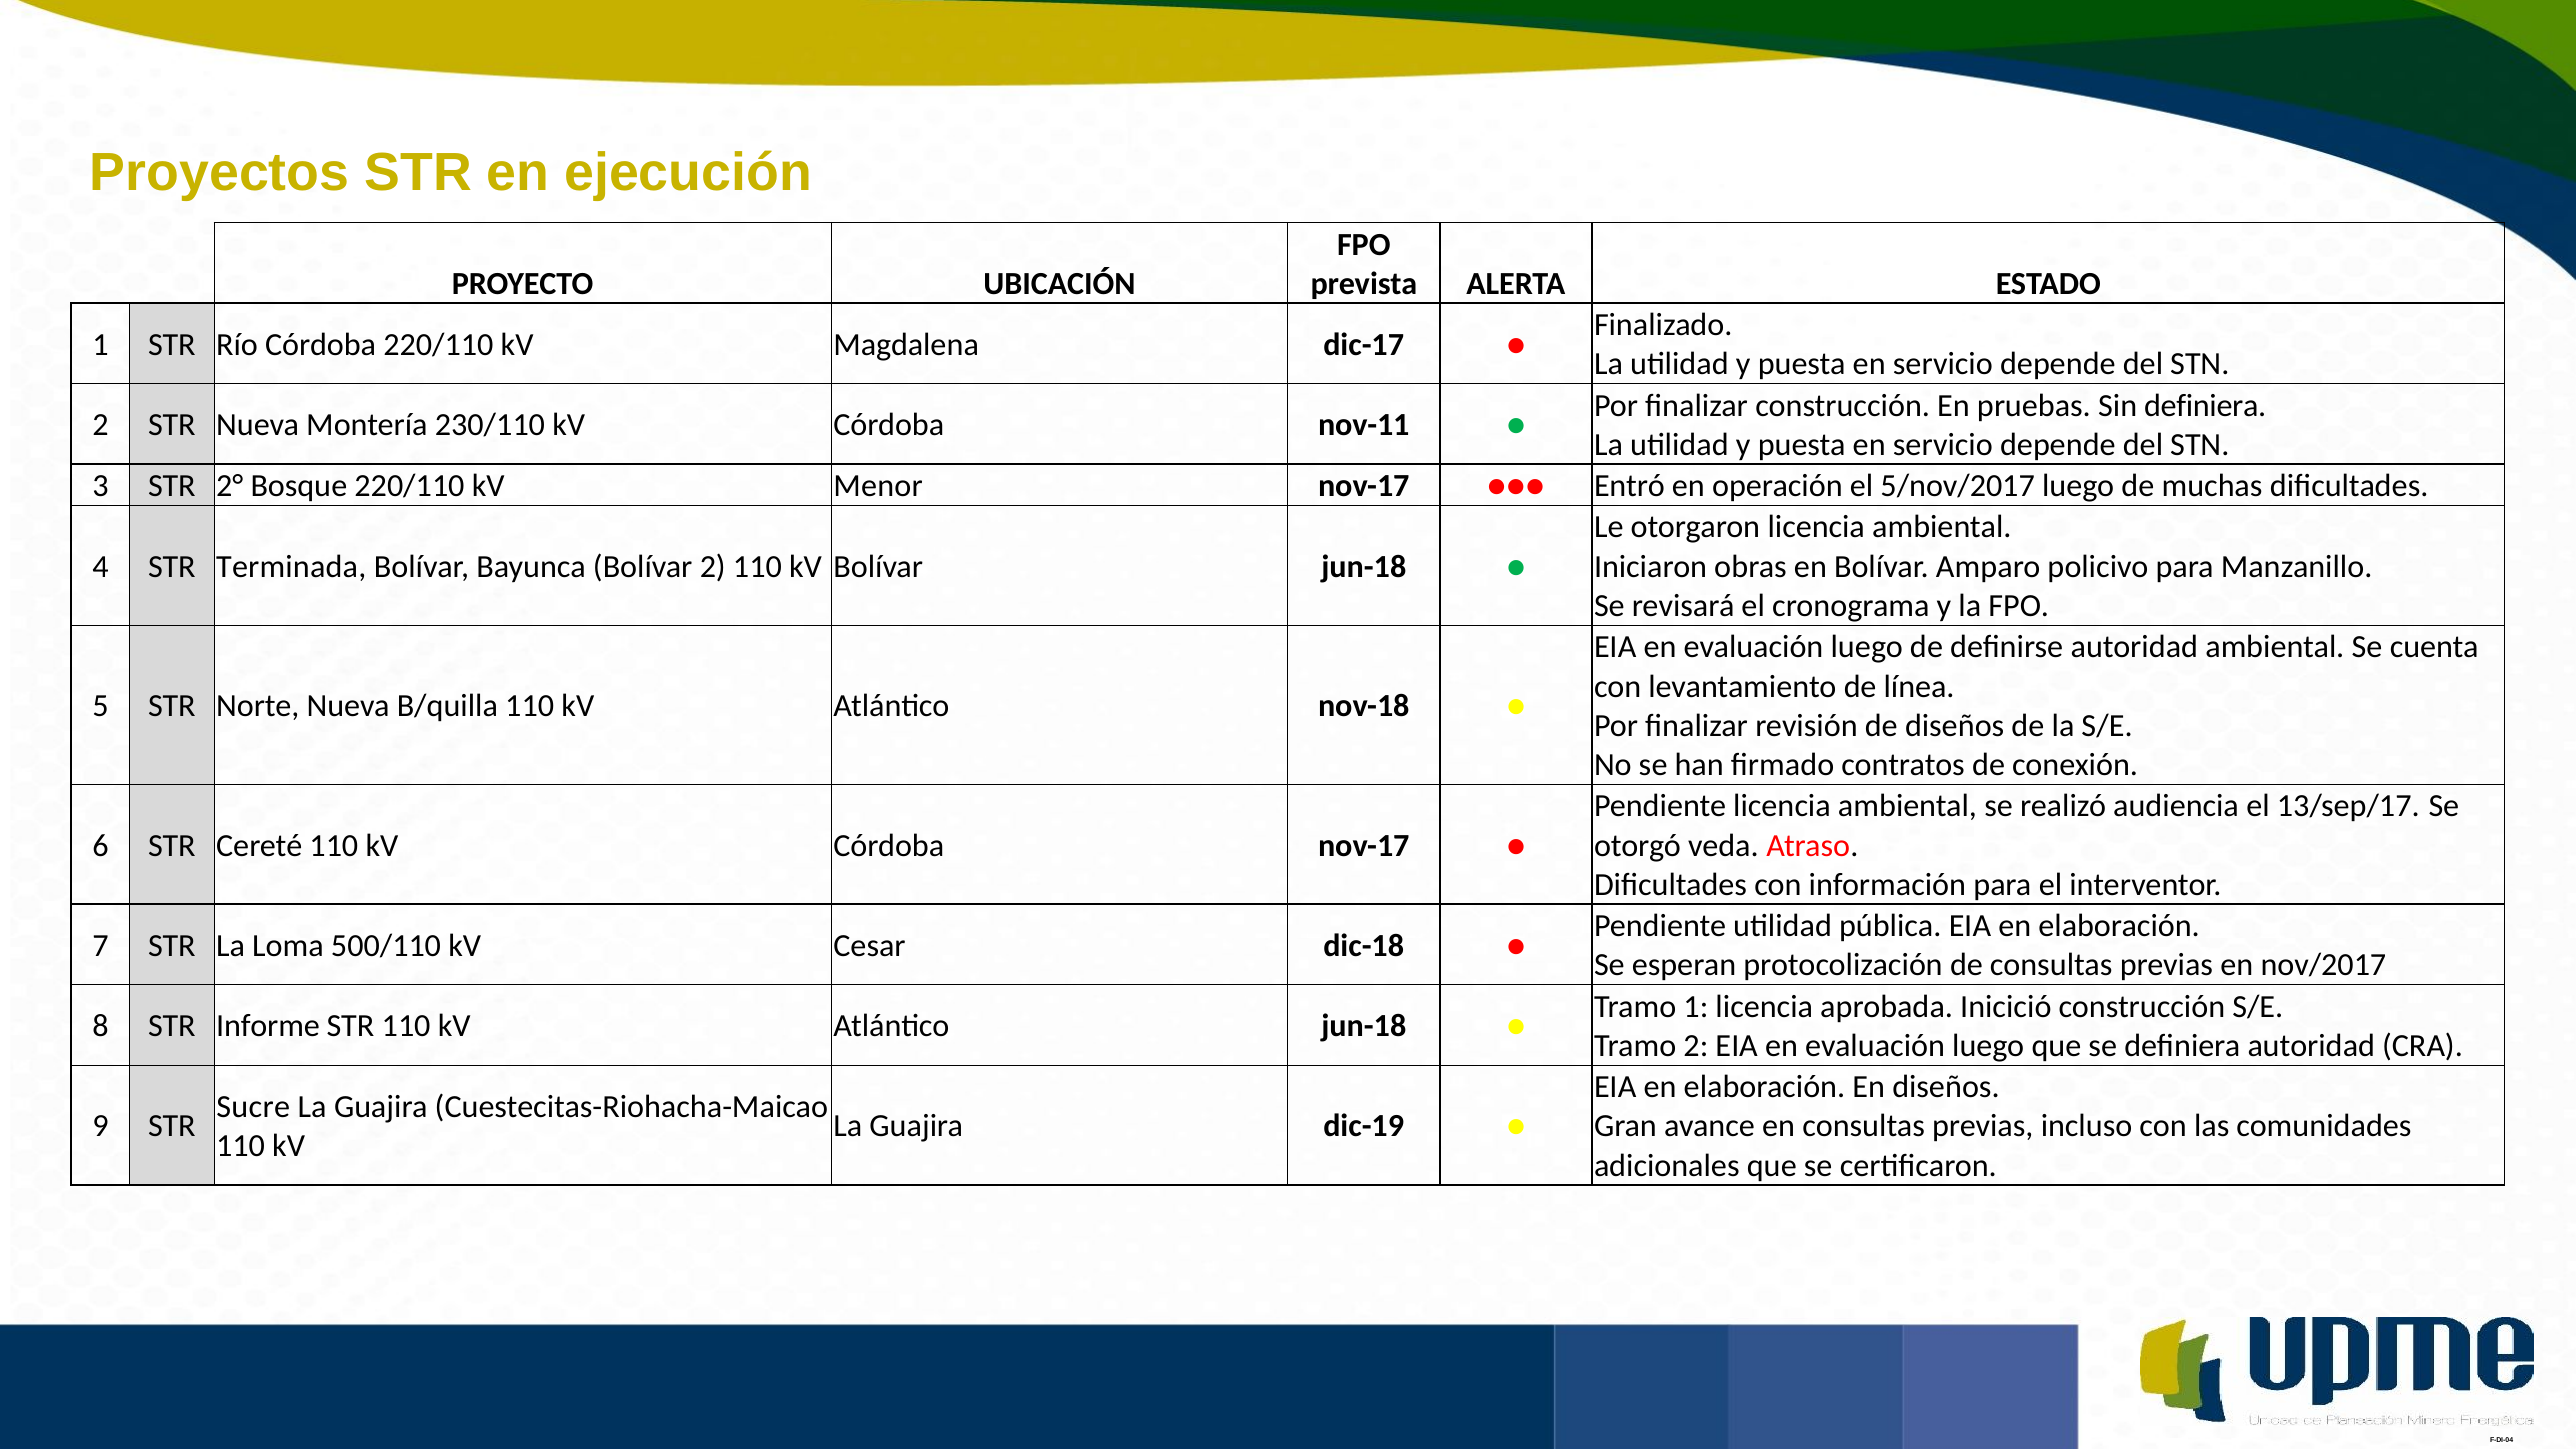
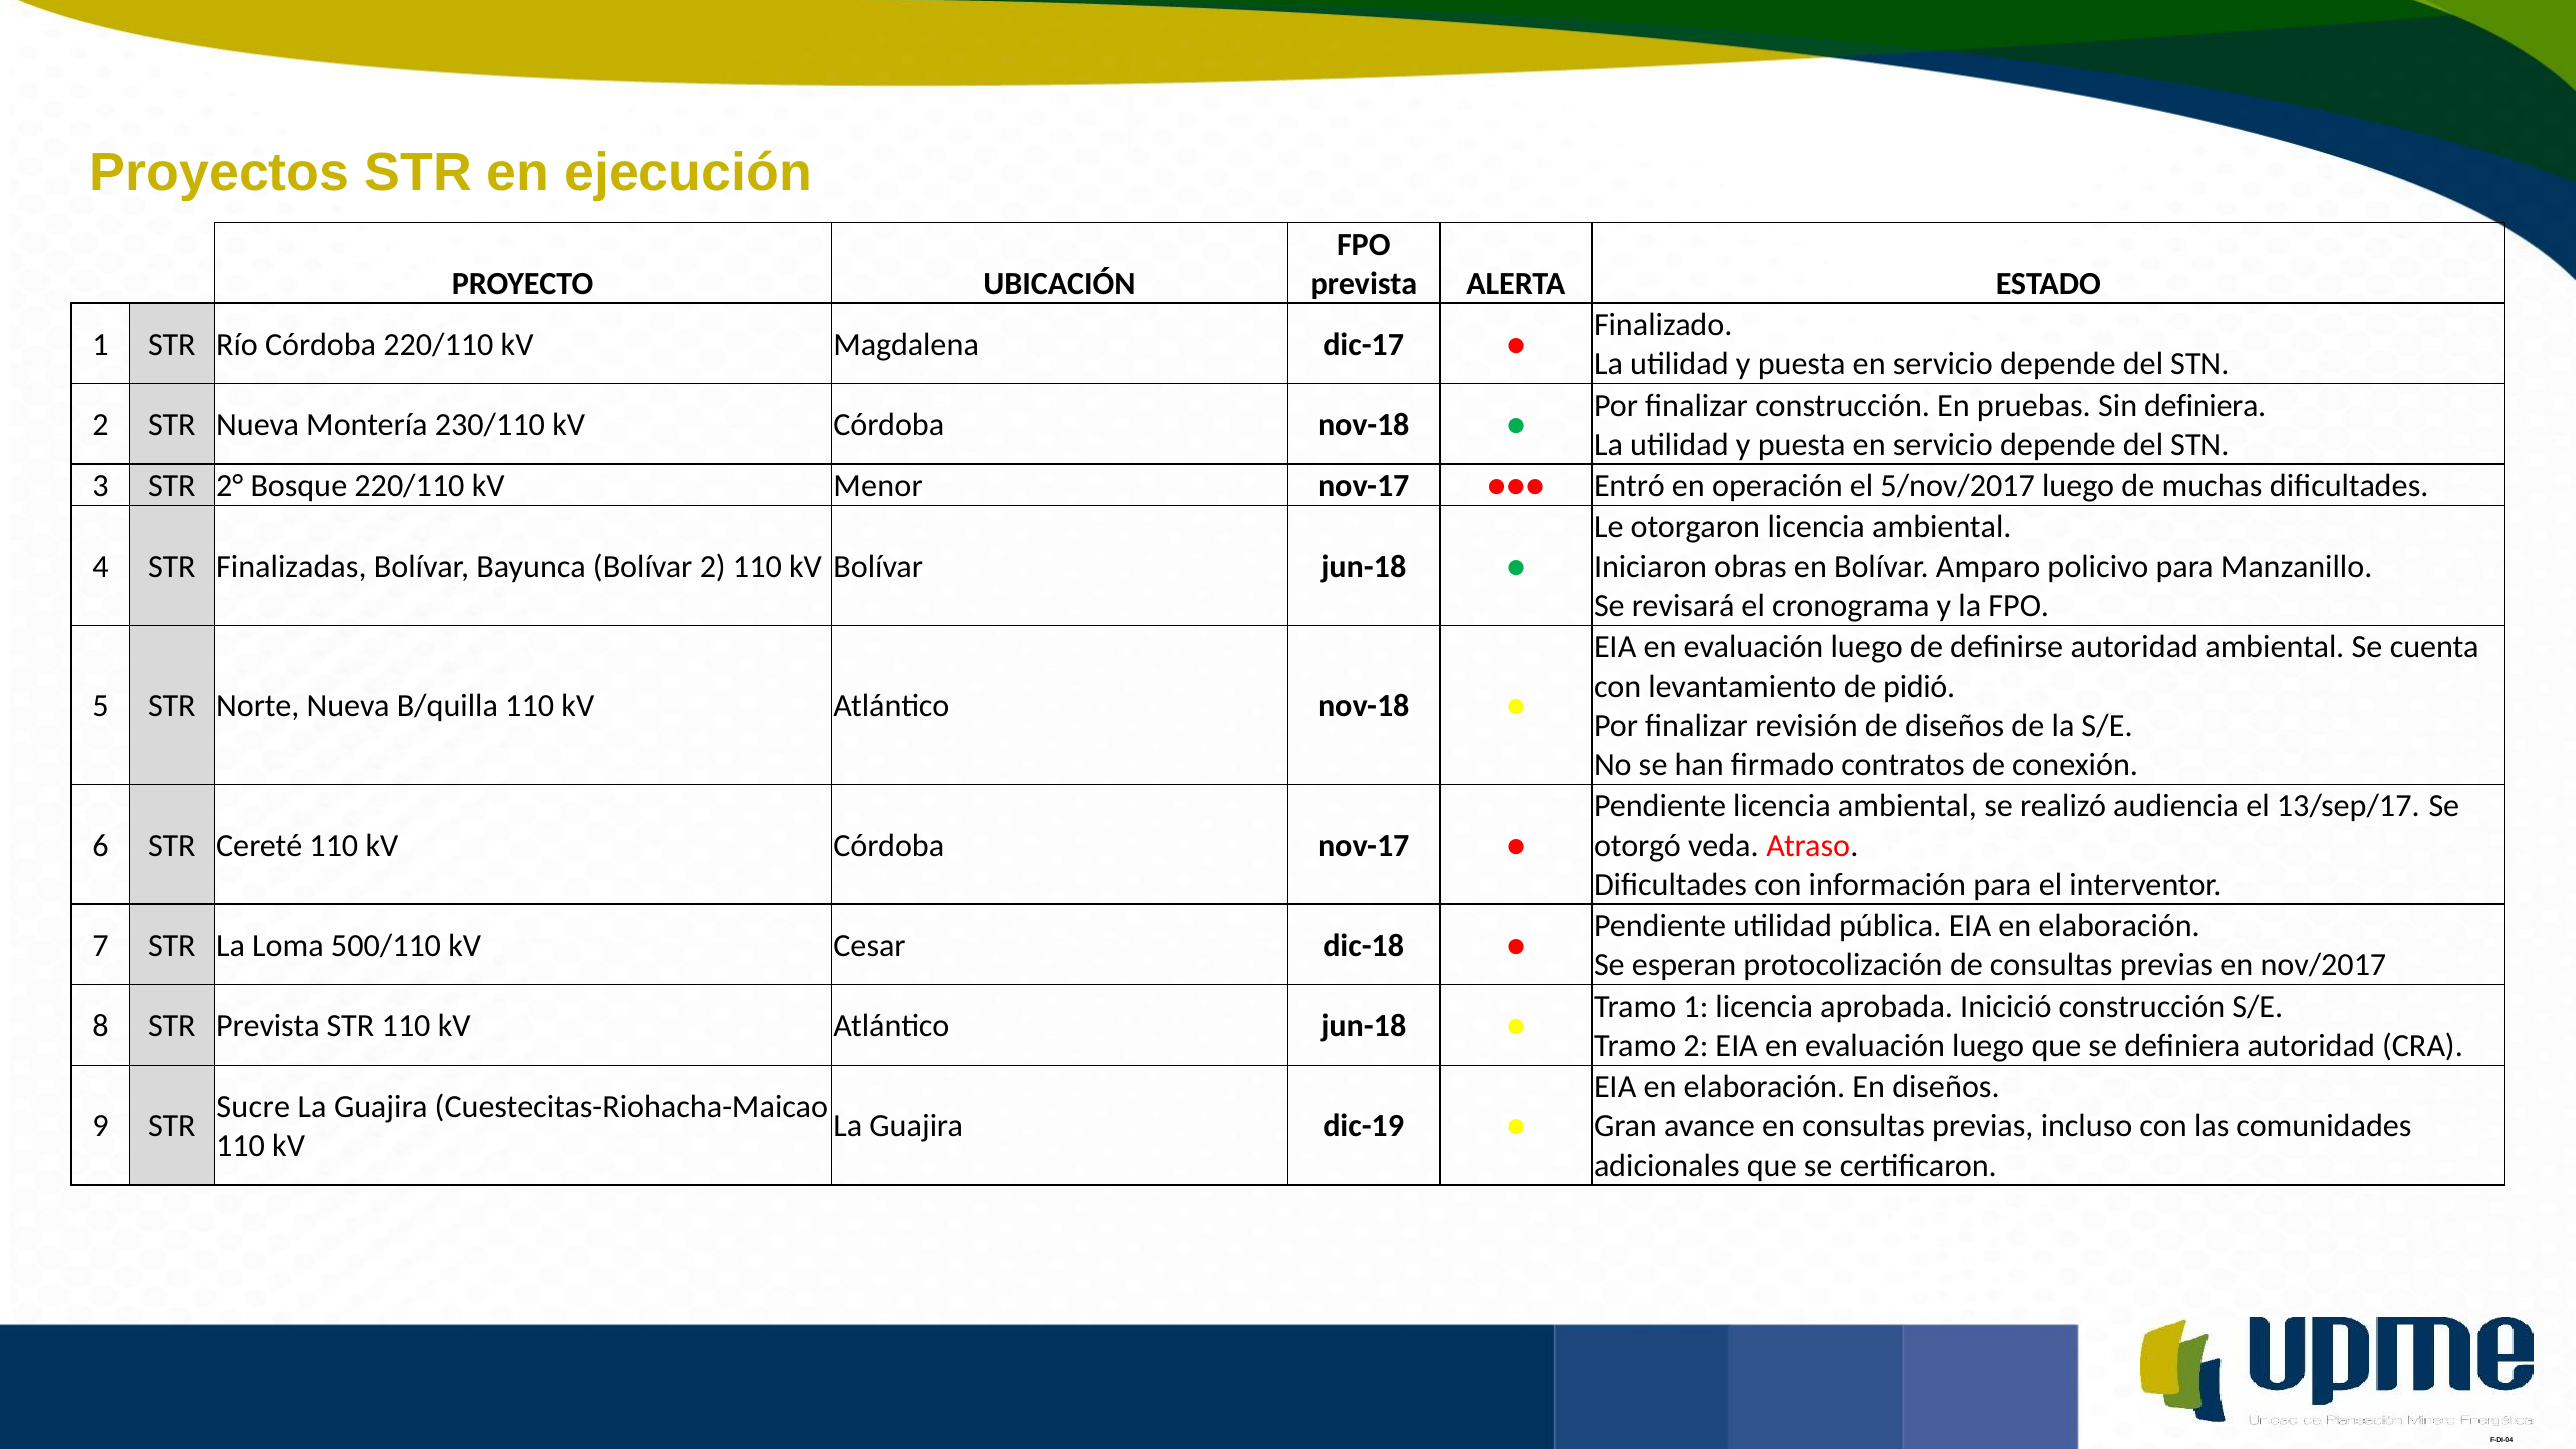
Córdoba nov-11: nov-11 -> nov-18
Terminada: Terminada -> Finalizadas
línea: línea -> pidió
STR Informe: Informe -> Prevista
